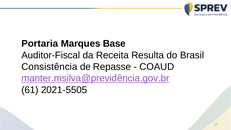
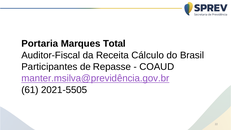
Base: Base -> Total
Resulta: Resulta -> Cálculo
Consistência: Consistência -> Participantes
